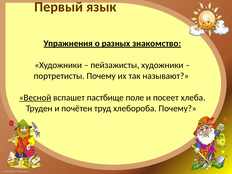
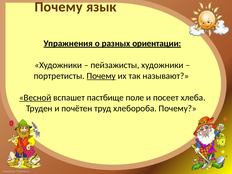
Первый at (59, 7): Первый -> Почему
знакомство: знакомство -> ориентации
Почему at (101, 76) underline: none -> present
